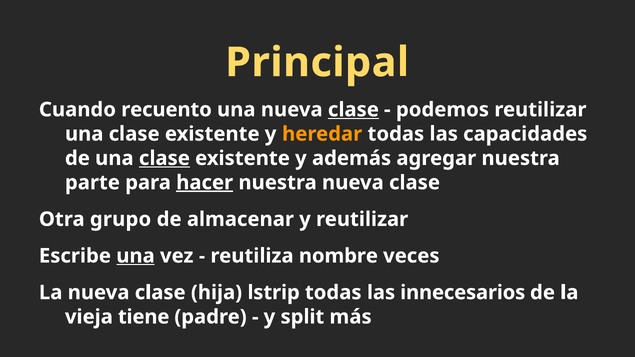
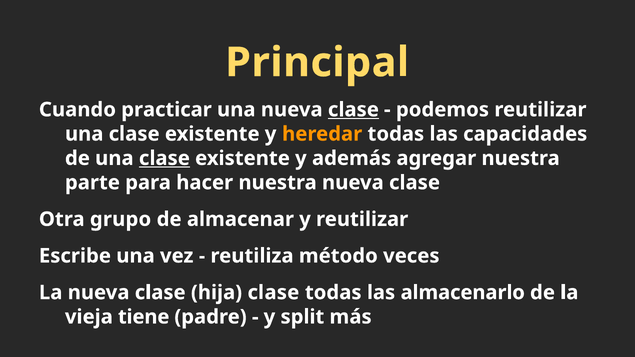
recuento: recuento -> practicar
hacer underline: present -> none
una at (135, 256) underline: present -> none
nombre: nombre -> método
hija lstrip: lstrip -> clase
innecesarios: innecesarios -> almacenarlo
